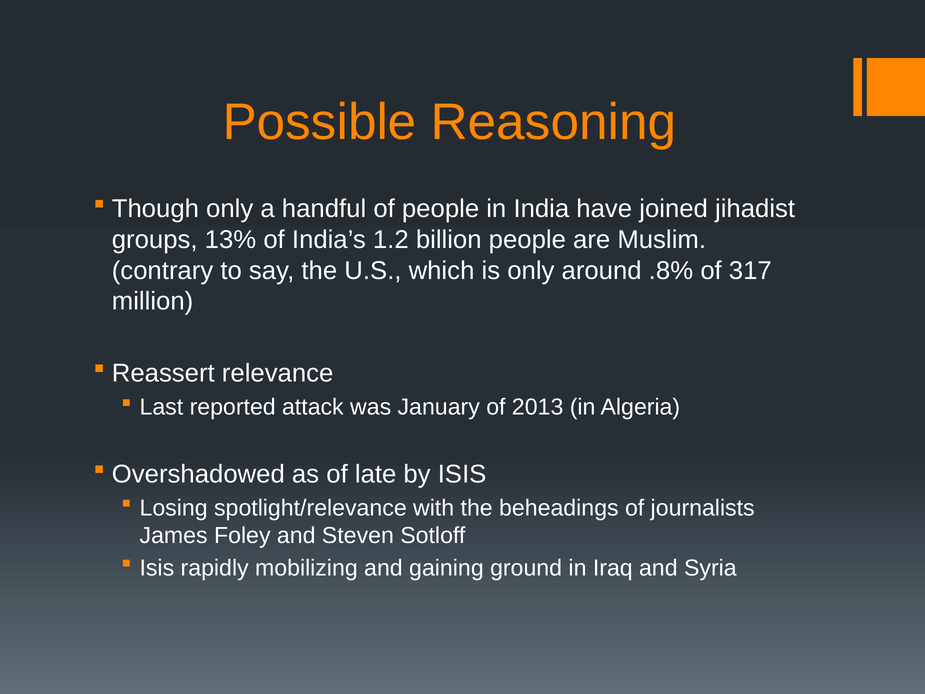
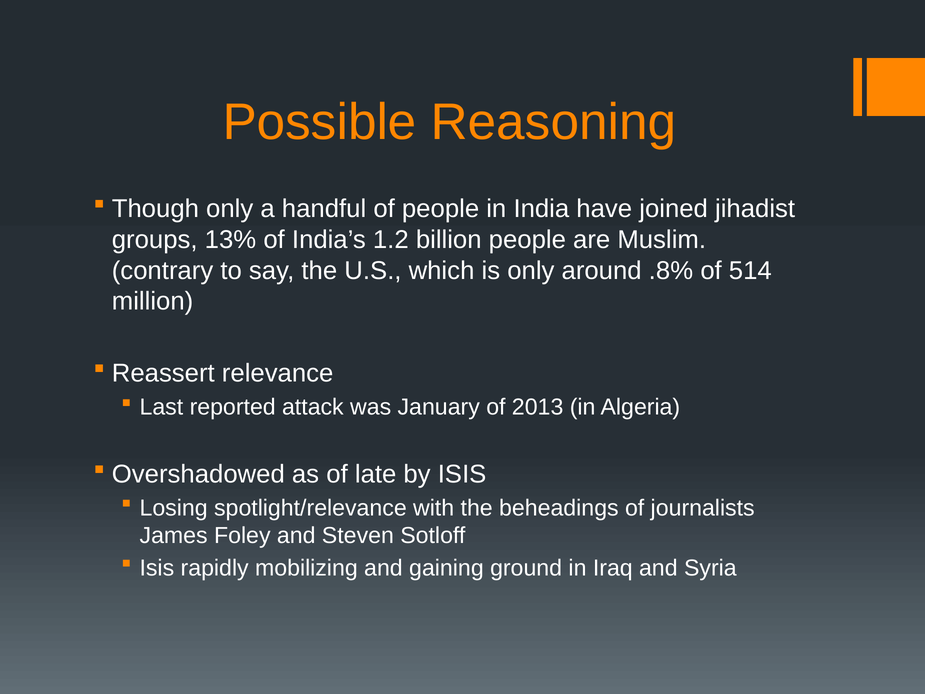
317: 317 -> 514
